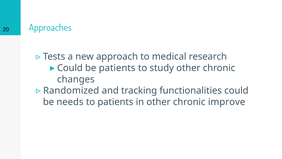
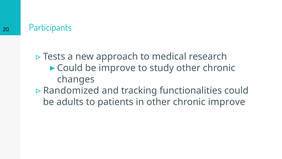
Approaches: Approaches -> Participants
be patients: patients -> improve
needs: needs -> adults
